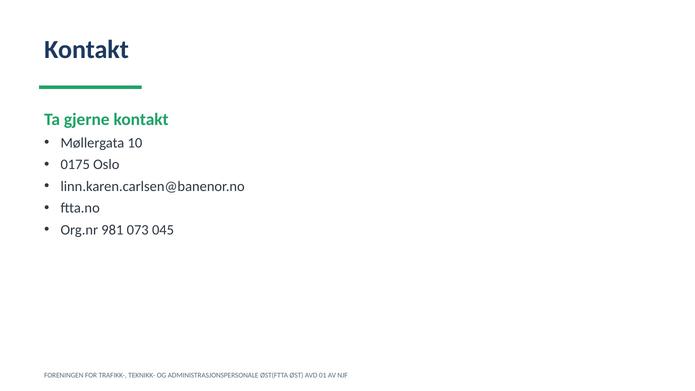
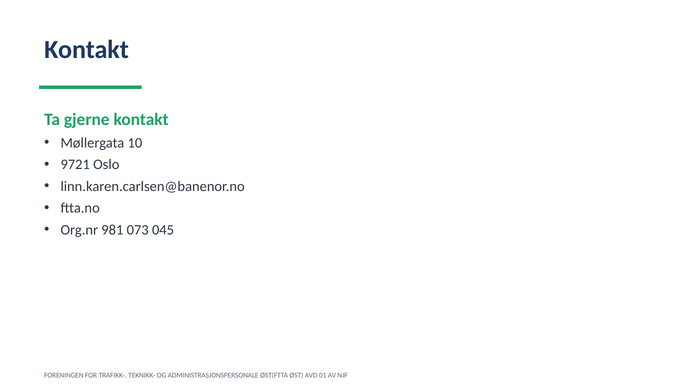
0175: 0175 -> 9721
